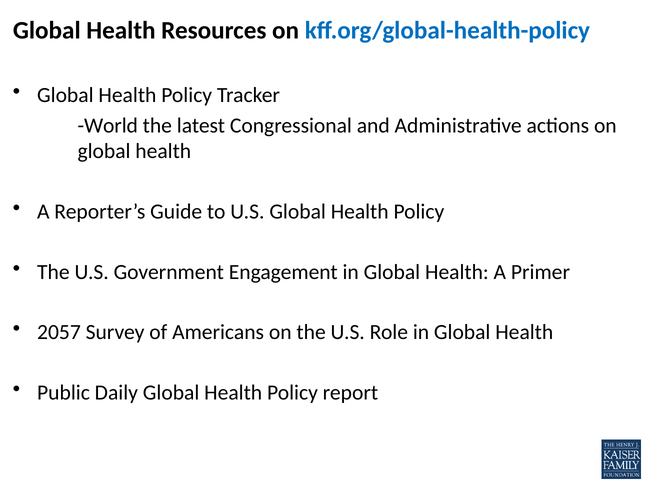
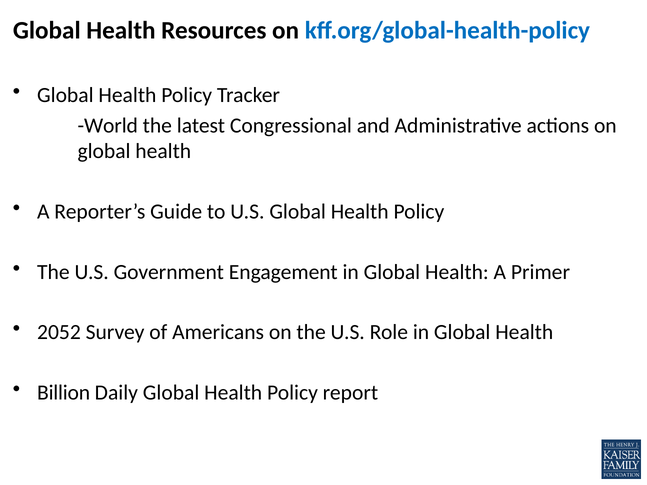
2057: 2057 -> 2052
Public: Public -> Billion
